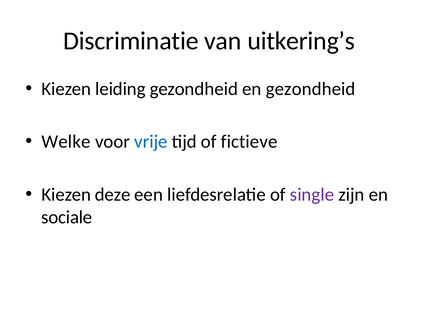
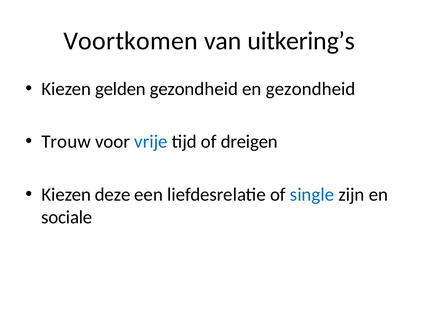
Discriminatie: Discriminatie -> Voortkomen
leiding: leiding -> gelden
Welke: Welke -> Trouw
fictieve: fictieve -> dreigen
single colour: purple -> blue
